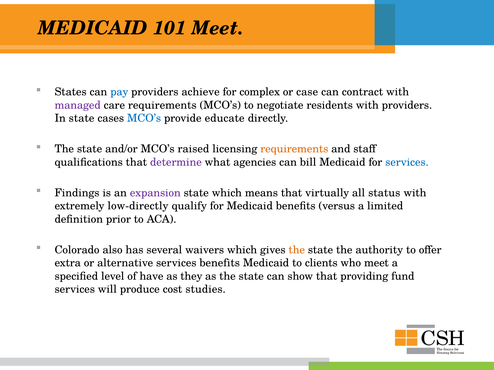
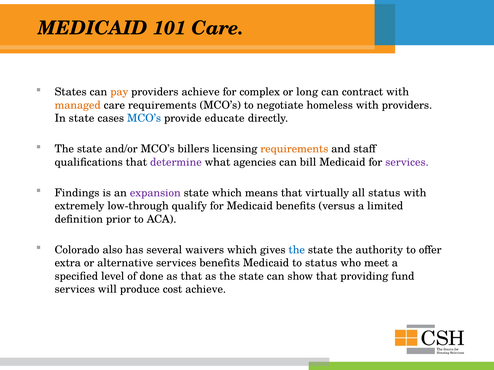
101 Meet: Meet -> Care
pay colour: blue -> orange
case: case -> long
managed colour: purple -> orange
residents: residents -> homeless
raised: raised -> billers
services at (407, 162) colour: blue -> purple
low-directly: low-directly -> low-through
the at (297, 250) colour: orange -> blue
to clients: clients -> status
have: have -> done
as they: they -> that
cost studies: studies -> achieve
